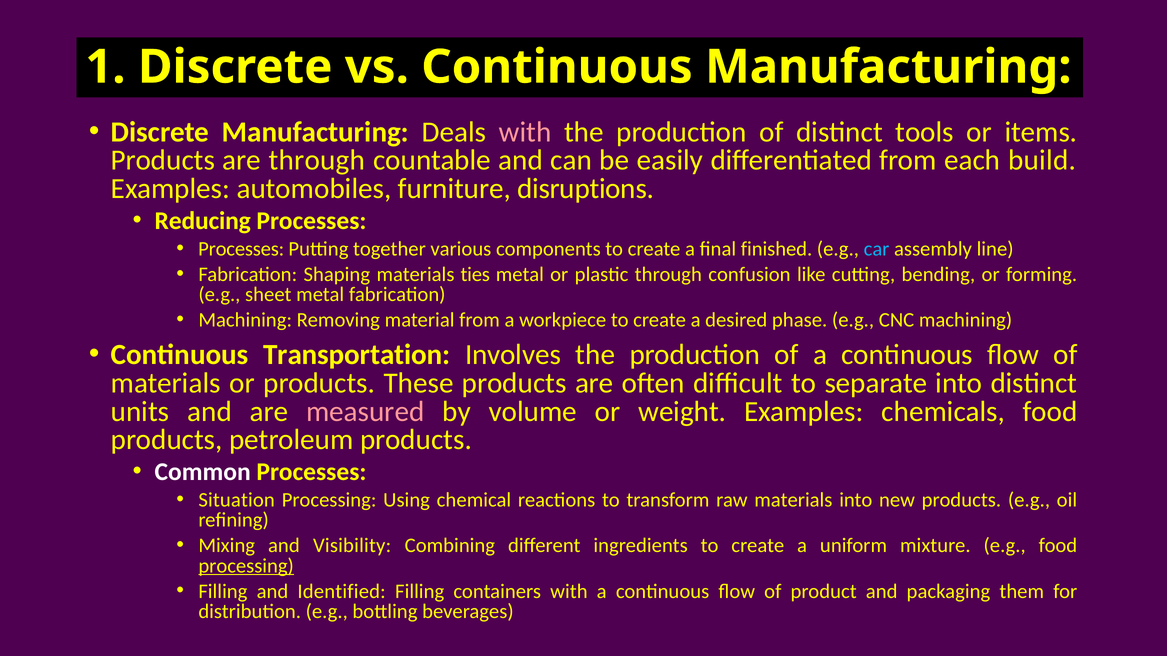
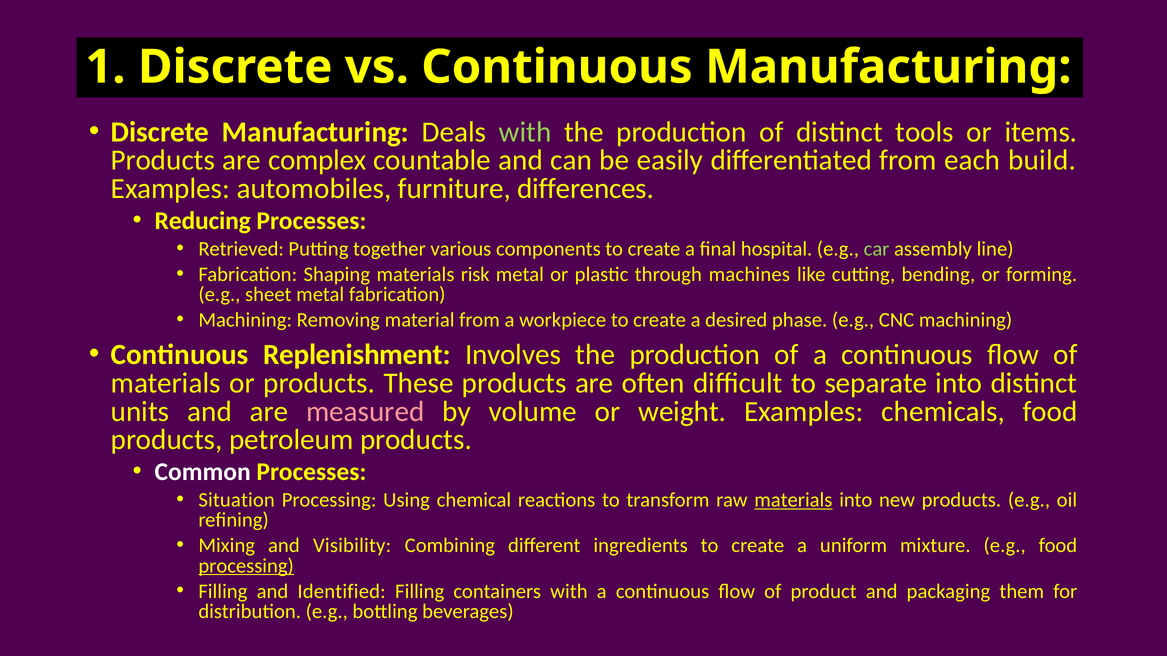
with at (525, 132) colour: pink -> light green
are through: through -> complex
disruptions: disruptions -> differences
Processes at (241, 249): Processes -> Retrieved
finished: finished -> hospital
car colour: light blue -> light green
ties: ties -> risk
confusion: confusion -> machines
Transportation: Transportation -> Replenishment
materials at (793, 500) underline: none -> present
